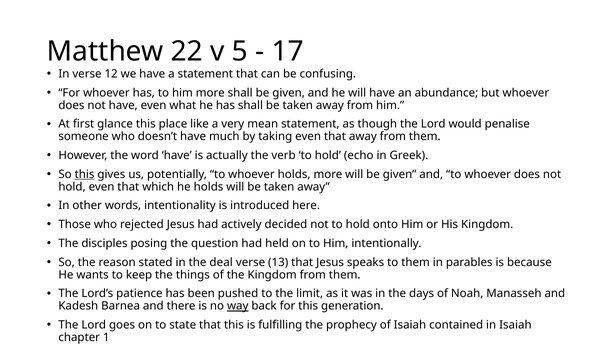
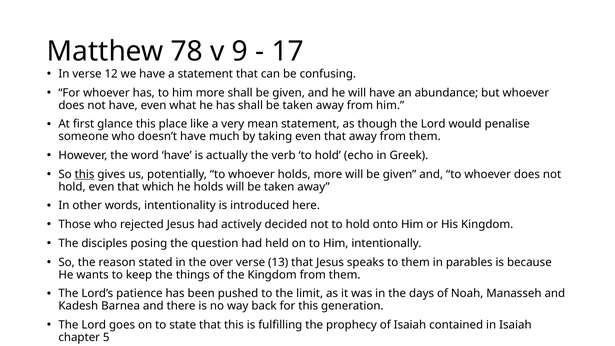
22: 22 -> 78
5: 5 -> 9
deal: deal -> over
way underline: present -> none
1: 1 -> 5
